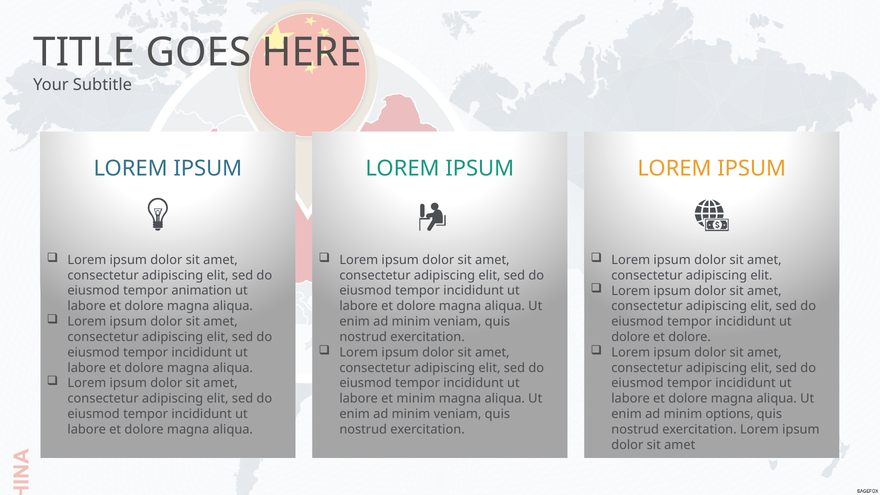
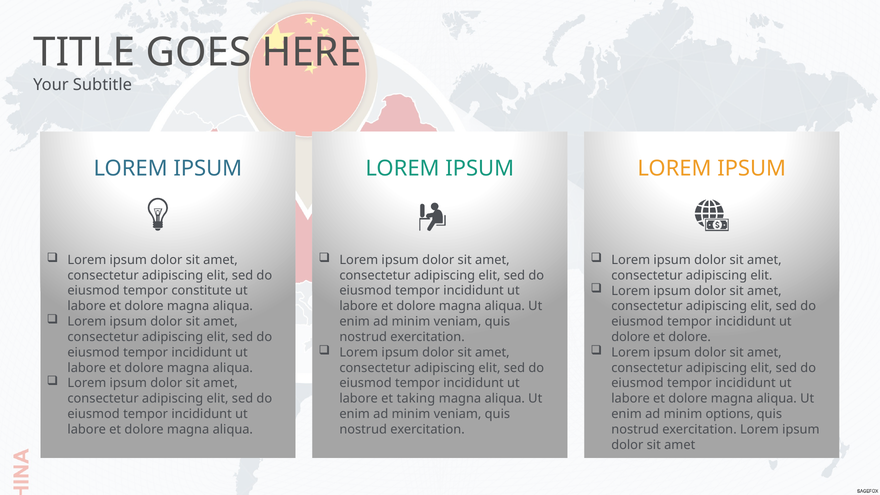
animation: animation -> constitute
et minim: minim -> taking
